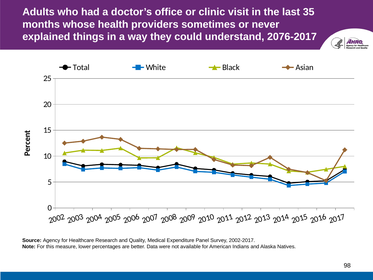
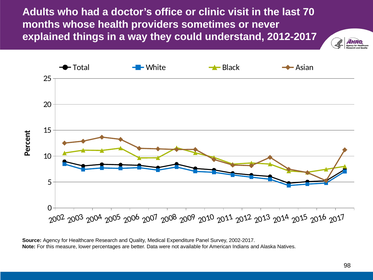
35: 35 -> 70
2076-2017: 2076-2017 -> 2012-2017
